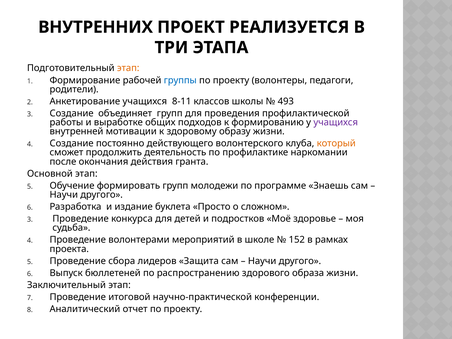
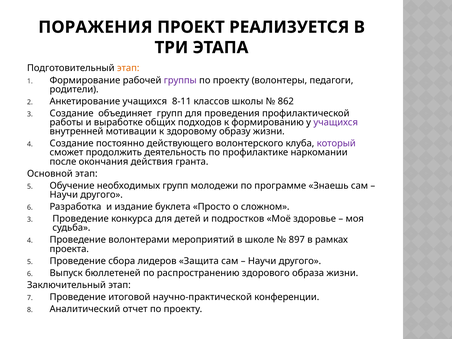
ВНУТРЕННИХ: ВНУТРЕННИХ -> ПОРАЖЕНИЯ
группы colour: blue -> purple
493: 493 -> 862
который colour: orange -> purple
формировать: формировать -> необходимых
152: 152 -> 897
